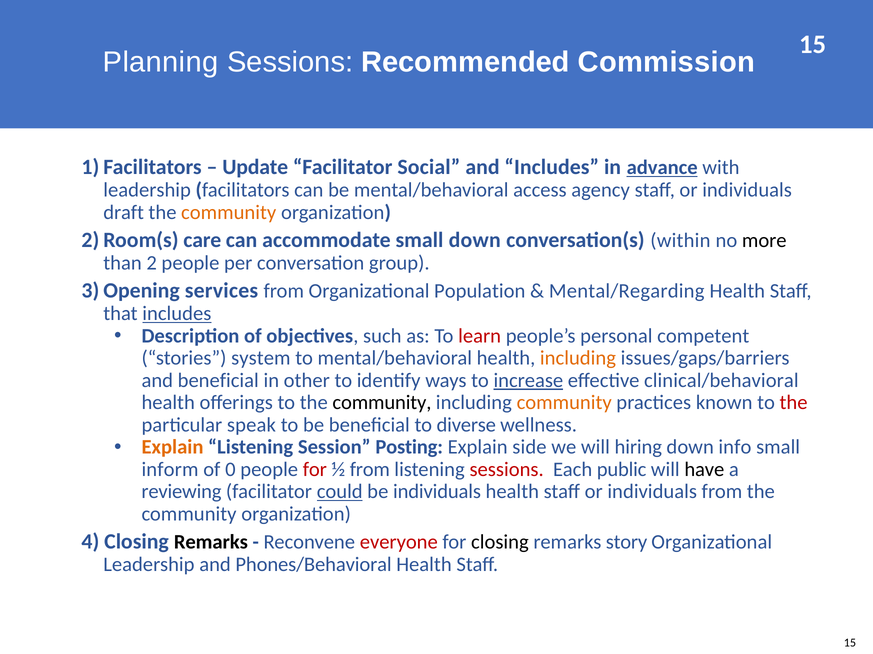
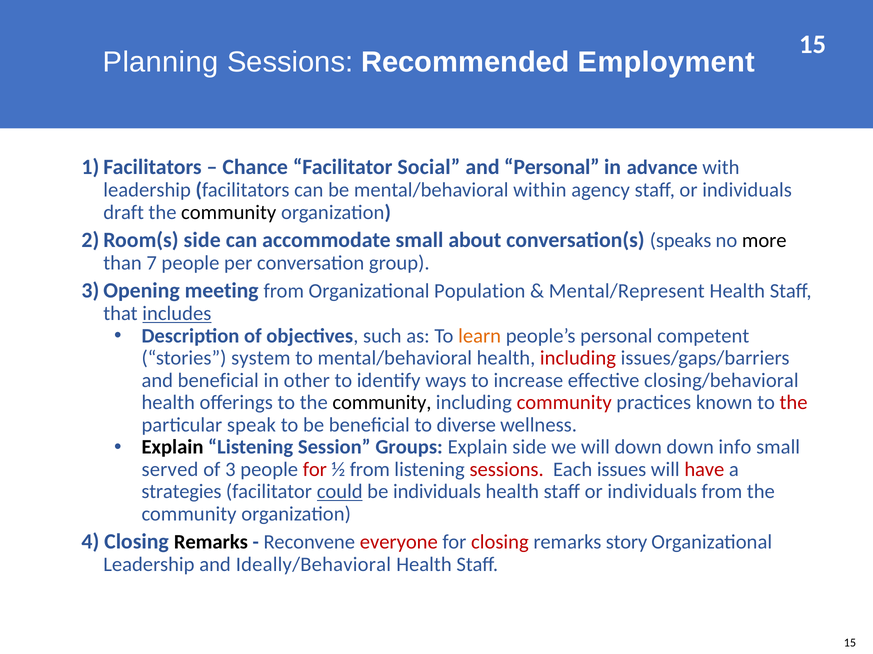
Commission: Commission -> Employment
Update: Update -> Chance
and Includes: Includes -> Personal
advance underline: present -> none
access: access -> within
community at (229, 213) colour: orange -> black
care at (202, 240): care -> side
small down: down -> about
within: within -> speaks
2: 2 -> 7
services: services -> meeting
Mental/Regarding: Mental/Regarding -> Mental/Represent
learn colour: red -> orange
including at (578, 359) colour: orange -> red
increase underline: present -> none
clinical/behavioral: clinical/behavioral -> closing/behavioral
community at (564, 403) colour: orange -> red
Explain at (172, 448) colour: orange -> black
Posting: Posting -> Groups
will hiring: hiring -> down
inform: inform -> served
0: 0 -> 3
public: public -> issues
have colour: black -> red
reviewing: reviewing -> strategies
closing at (500, 543) colour: black -> red
Phones/Behavioral: Phones/Behavioral -> Ideally/Behavioral
